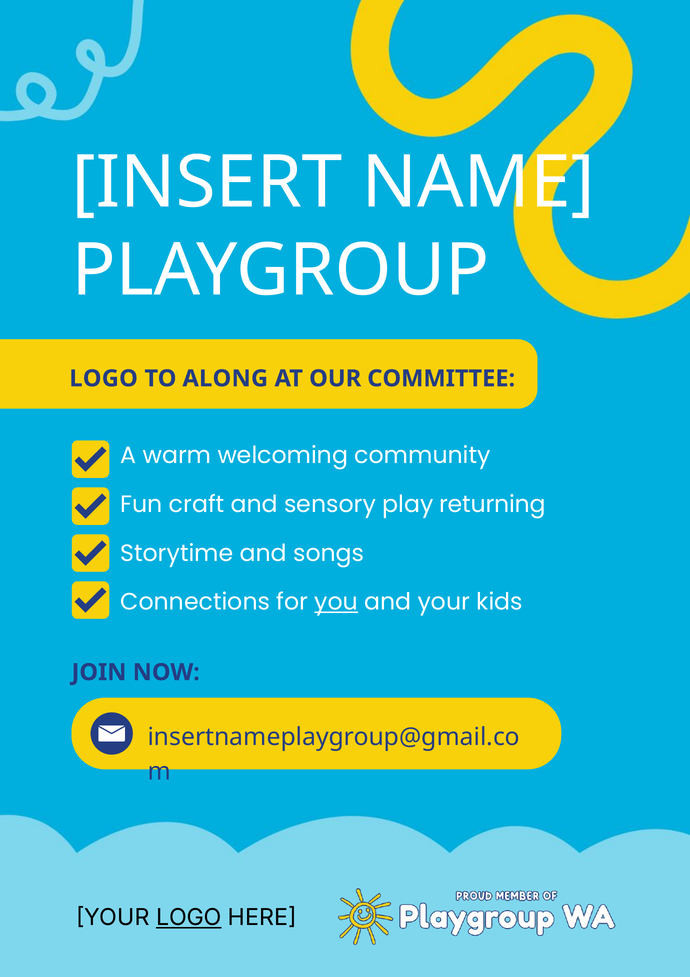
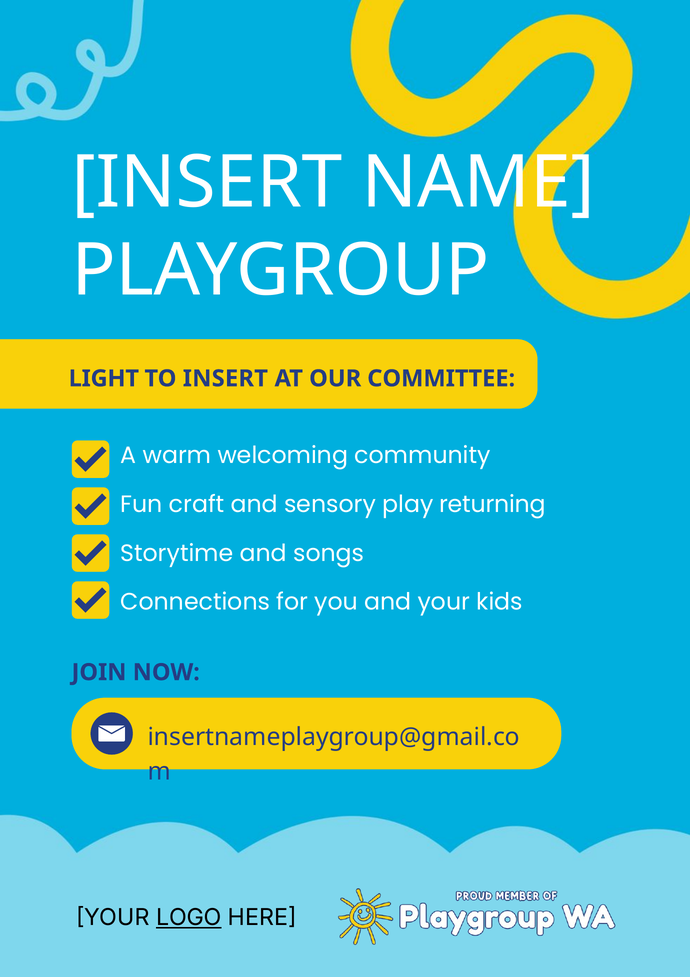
LOGO at (104, 378): LOGO -> LIGHT
TO ALONG: ALONG -> INSERT
you underline: present -> none
